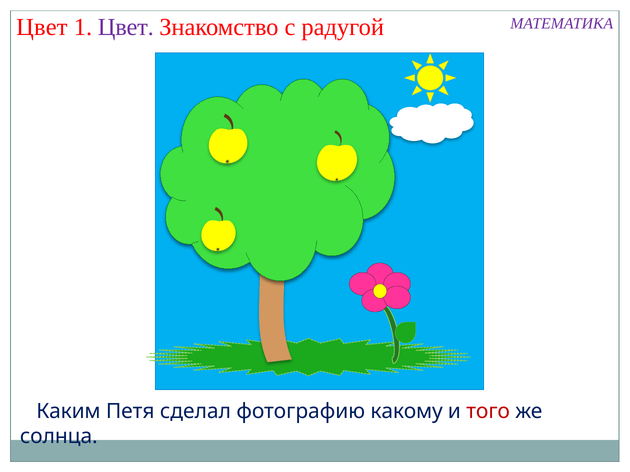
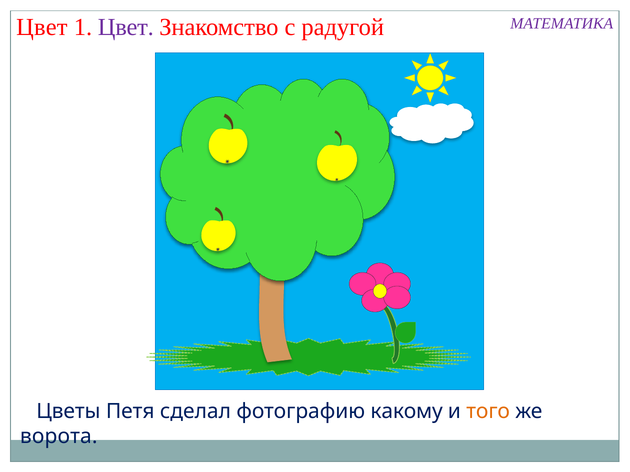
Каким: Каким -> Цветы
того colour: red -> orange
солнца: солнца -> ворота
